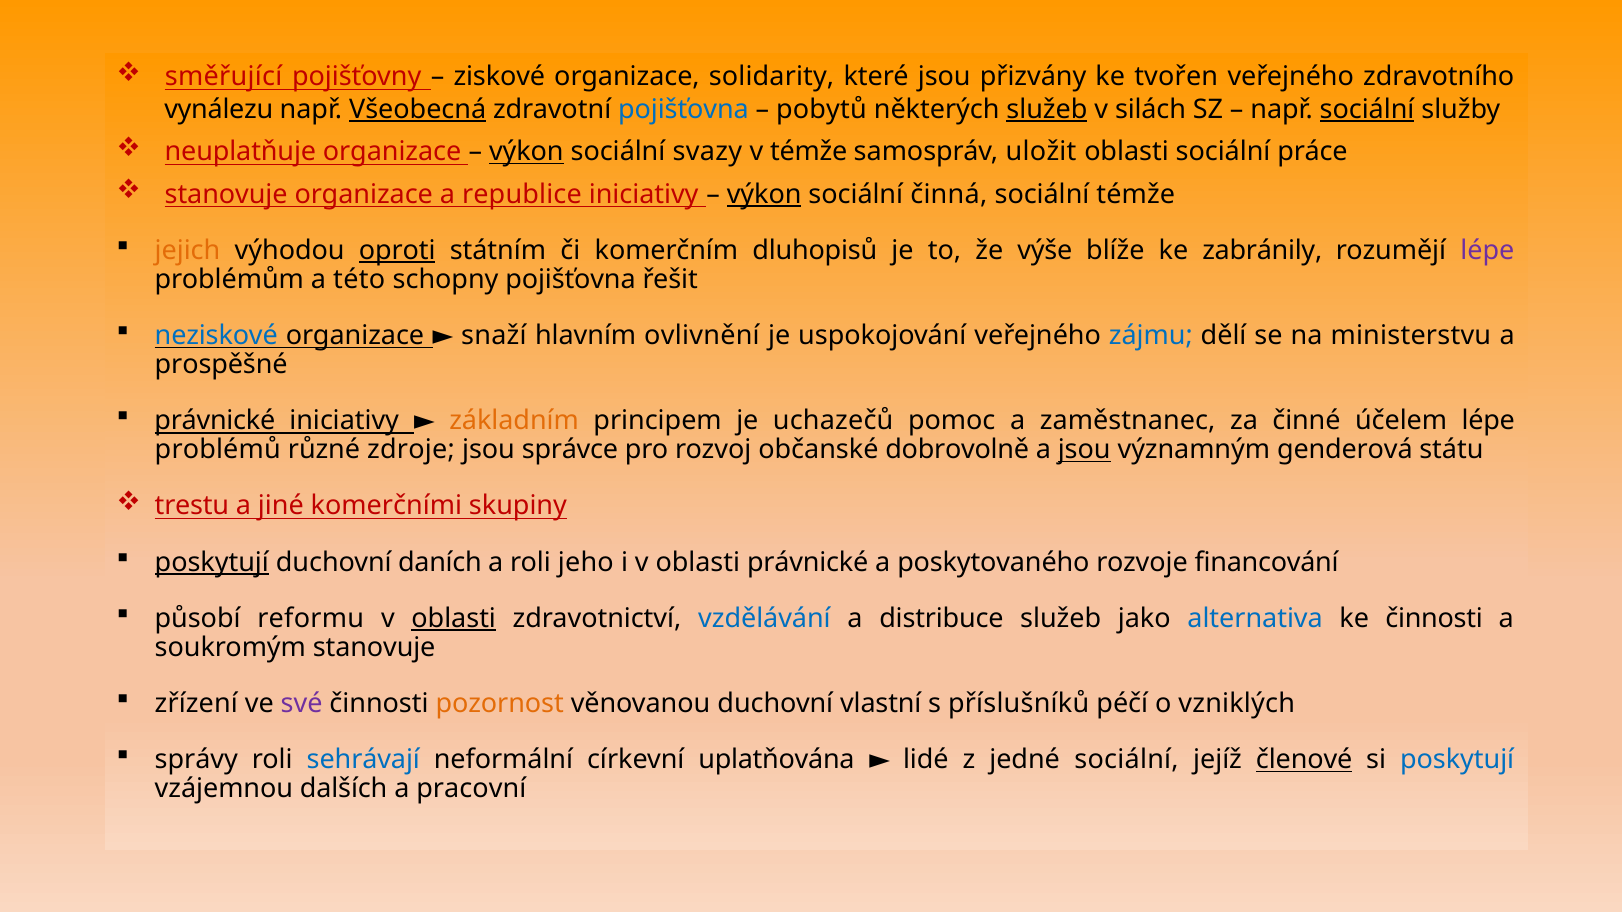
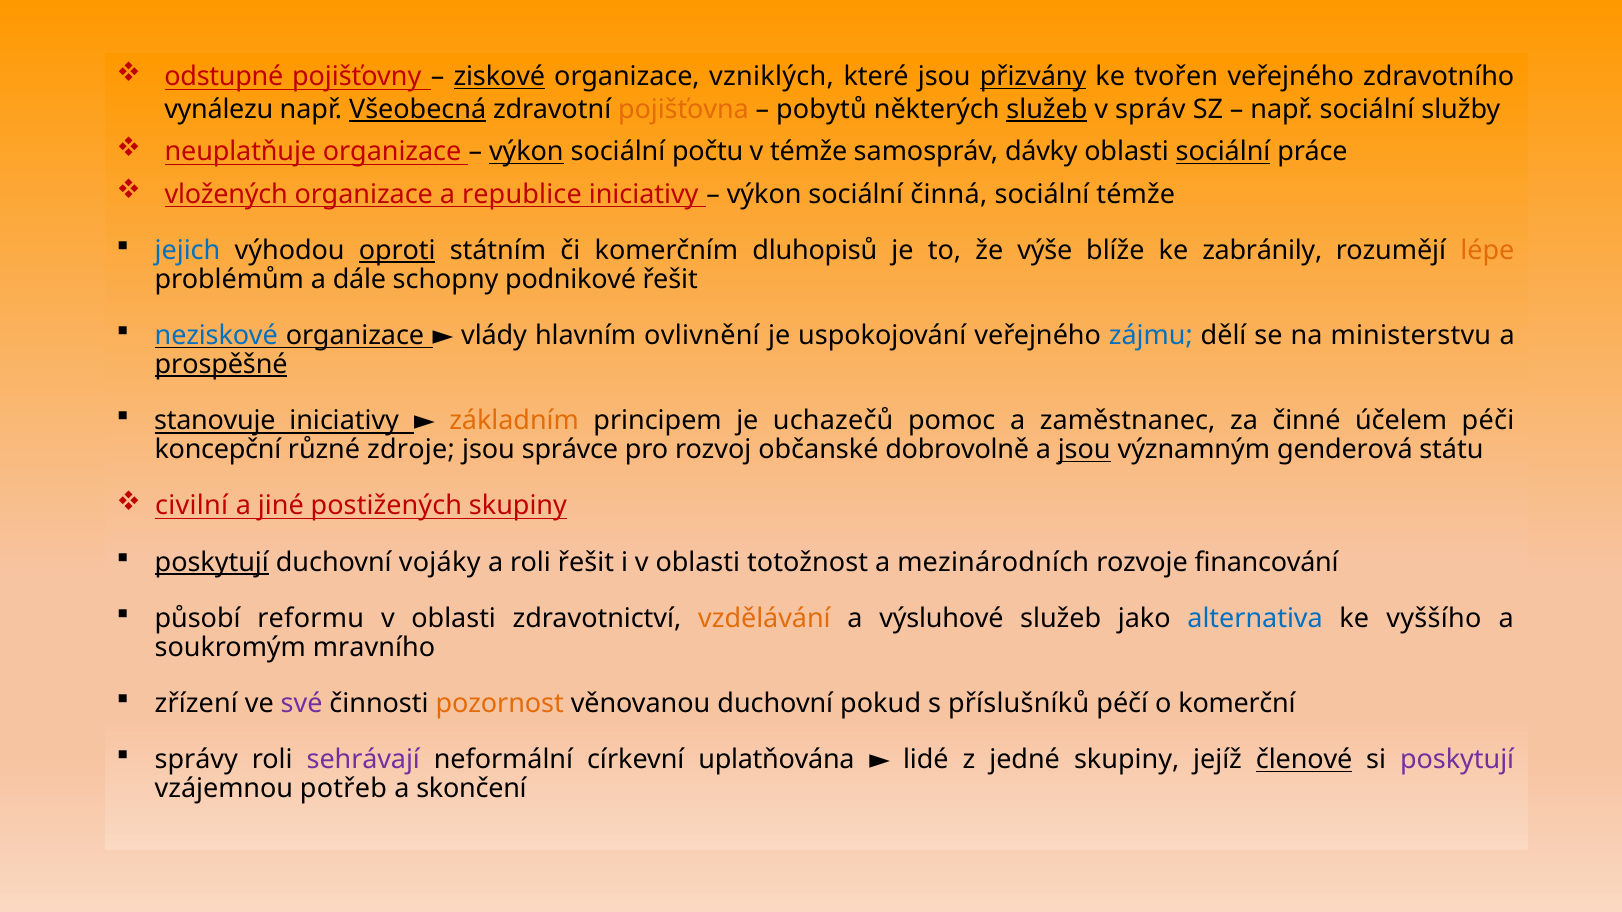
směřující: směřující -> odstupné
ziskové underline: none -> present
solidarity: solidarity -> vzniklých
přizvány underline: none -> present
pojišťovna at (684, 109) colour: blue -> orange
silách: silách -> správ
sociální at (1367, 109) underline: present -> none
svazy: svazy -> počtu
uložit: uložit -> dávky
sociální at (1223, 152) underline: none -> present
stanovuje at (226, 194): stanovuje -> vložených
výkon at (764, 194) underline: present -> none
jejich colour: orange -> blue
lépe at (1487, 250) colour: purple -> orange
této: této -> dále
schopny pojišťovna: pojišťovna -> podnikové
snaží: snaží -> vlády
prospěšné underline: none -> present
právnické at (215, 421): právnické -> stanovuje
účelem lépe: lépe -> péči
problémů: problémů -> koncepční
trestu: trestu -> civilní
komerčními: komerčními -> postižených
daních: daních -> vojáky
roli jeho: jeho -> řešit
oblasti právnické: právnické -> totožnost
poskytovaného: poskytovaného -> mezinárodních
oblasti at (454, 619) underline: present -> none
vzdělávání colour: blue -> orange
distribuce: distribuce -> výsluhové
ke činnosti: činnosti -> vyššího
soukromým stanovuje: stanovuje -> mravního
vlastní: vlastní -> pokud
vzniklých: vzniklých -> komerční
sehrávají colour: blue -> purple
jedné sociální: sociální -> skupiny
poskytují at (1457, 760) colour: blue -> purple
dalších: dalších -> potřeb
pracovní: pracovní -> skončení
